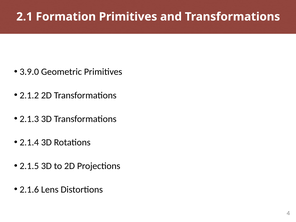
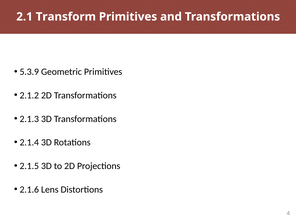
Formation: Formation -> Transform
3.9.0: 3.9.0 -> 5.3.9
